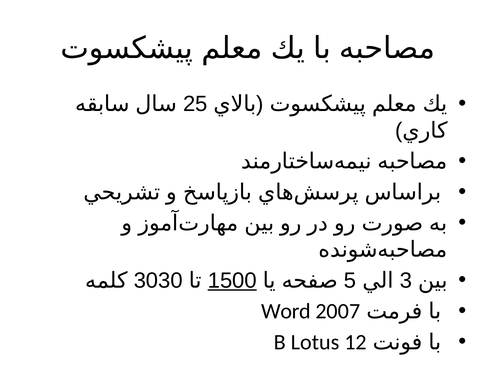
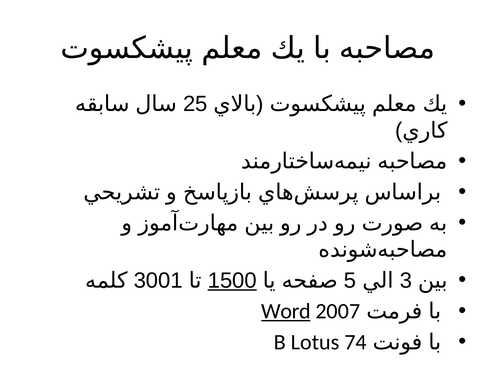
3030: 3030 -> 3001
Word underline: none -> present
12: 12 -> 74
